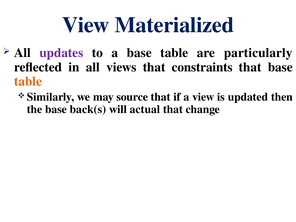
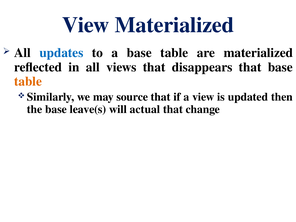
updates colour: purple -> blue
are particularly: particularly -> materialized
constraints: constraints -> disappears
back(s: back(s -> leave(s
